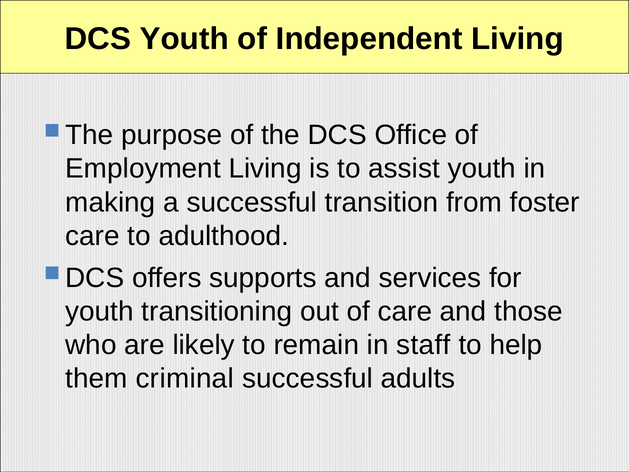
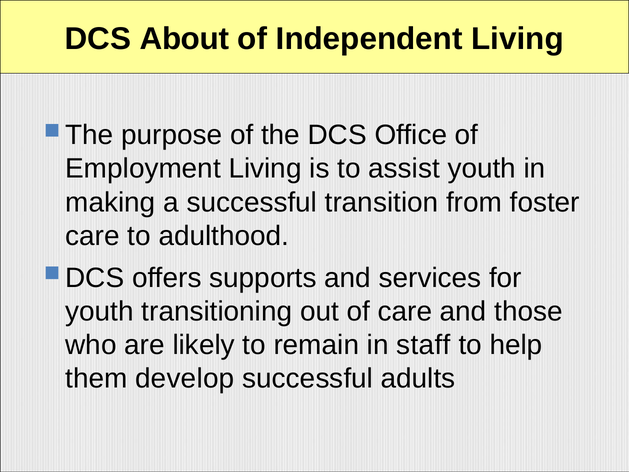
DCS Youth: Youth -> About
criminal: criminal -> develop
